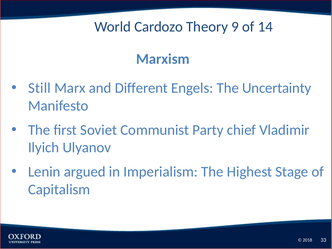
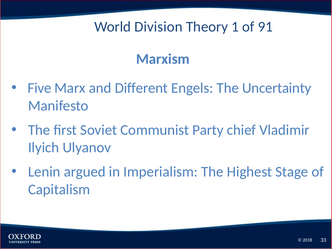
Cardozo: Cardozo -> Division
9: 9 -> 1
14: 14 -> 91
Still: Still -> Five
